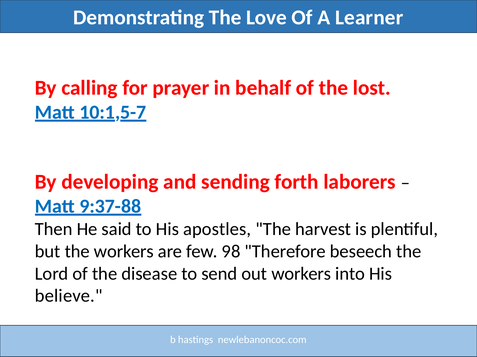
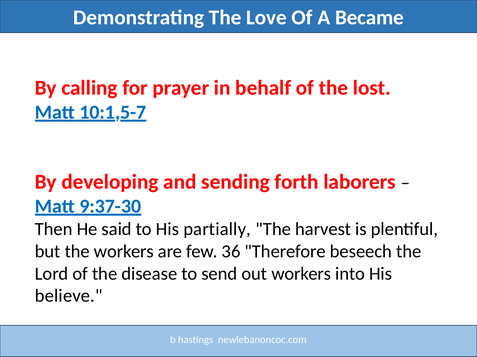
Learner: Learner -> Became
9:37-88: 9:37-88 -> 9:37-30
apostles: apostles -> partially
98: 98 -> 36
